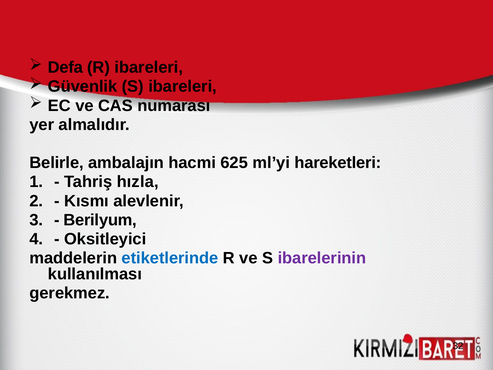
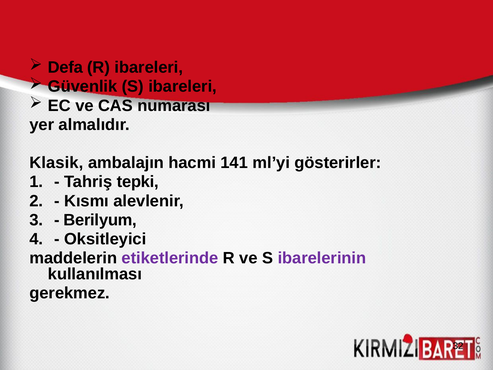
Belirle: Belirle -> Klasik
625: 625 -> 141
hareketleri: hareketleri -> gösterirler
hızla: hızla -> tepki
etiketlerinde colour: blue -> purple
